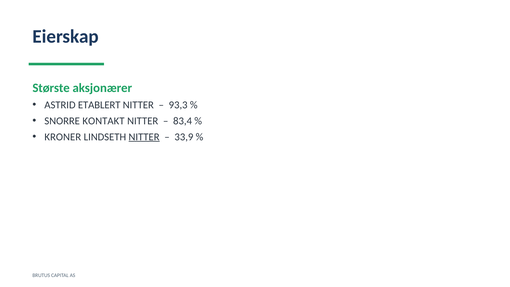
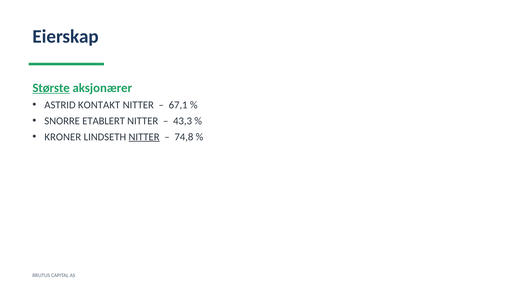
Største underline: none -> present
ETABLERT: ETABLERT -> KONTAKT
93,3: 93,3 -> 67,1
KONTAKT: KONTAKT -> ETABLERT
83,4: 83,4 -> 43,3
33,9: 33,9 -> 74,8
